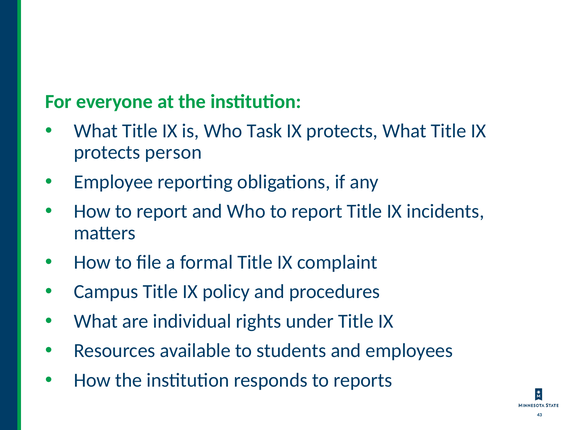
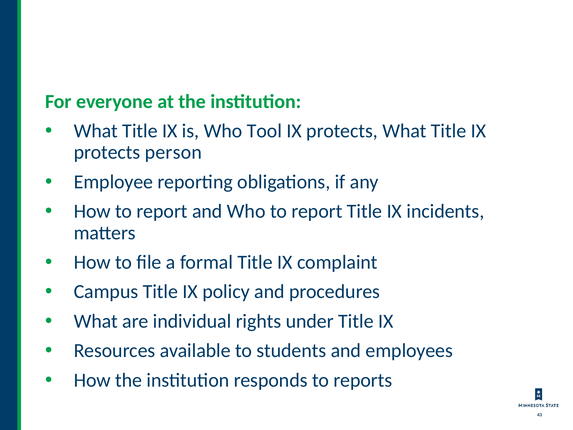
Task: Task -> Tool
